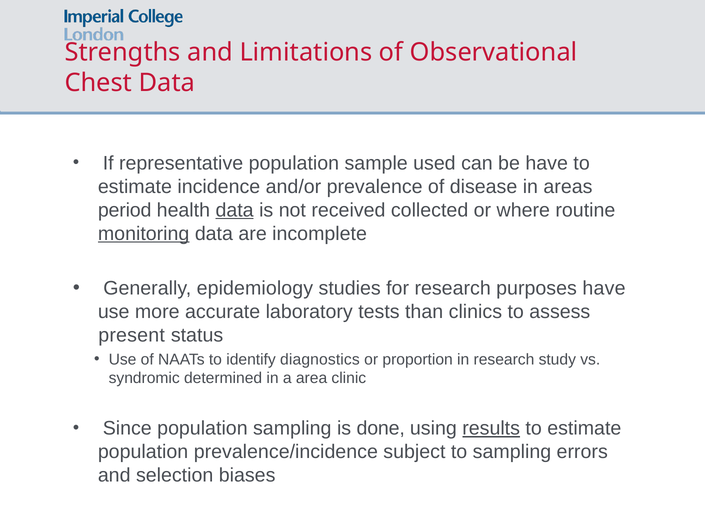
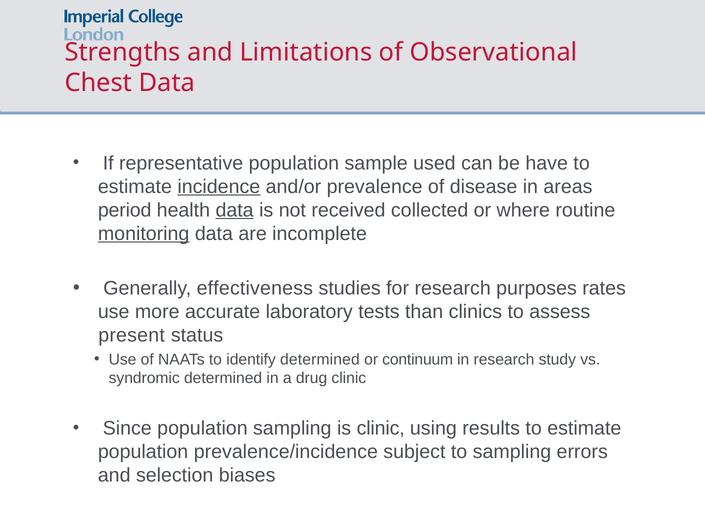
incidence underline: none -> present
epidemiology: epidemiology -> effectiveness
purposes have: have -> rates
identify diagnostics: diagnostics -> determined
proportion: proportion -> continuum
area: area -> drug
is done: done -> clinic
results underline: present -> none
